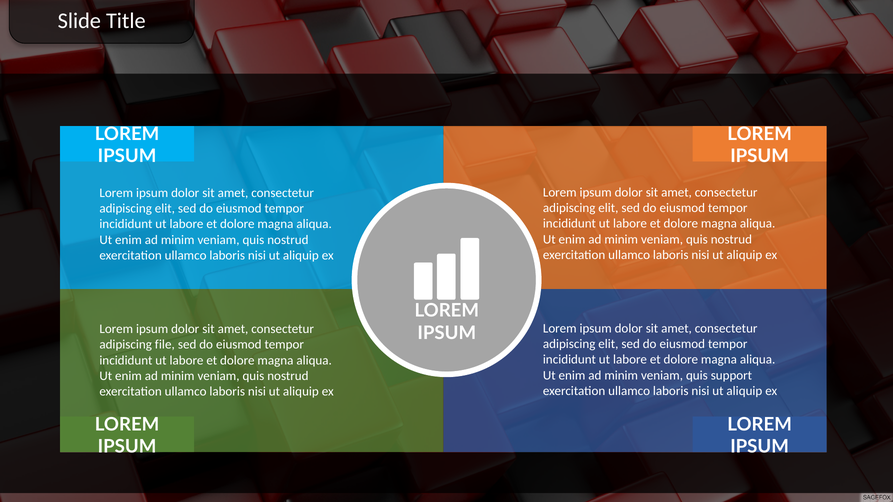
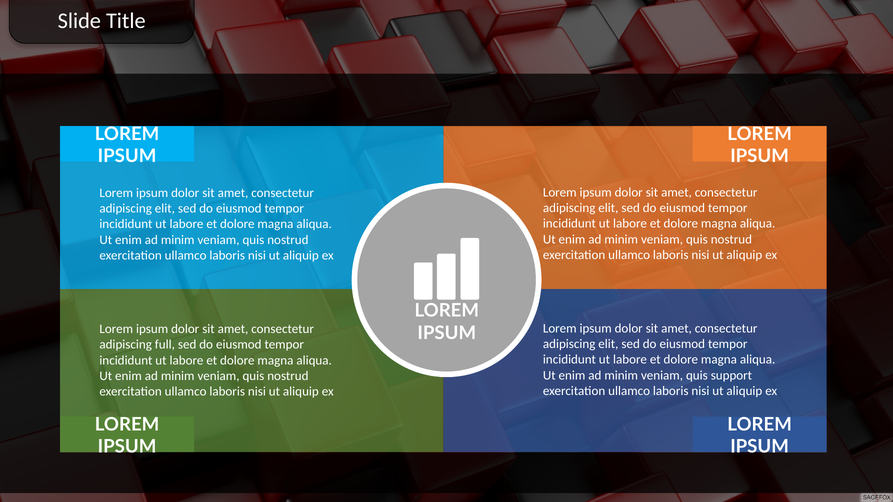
file: file -> full
